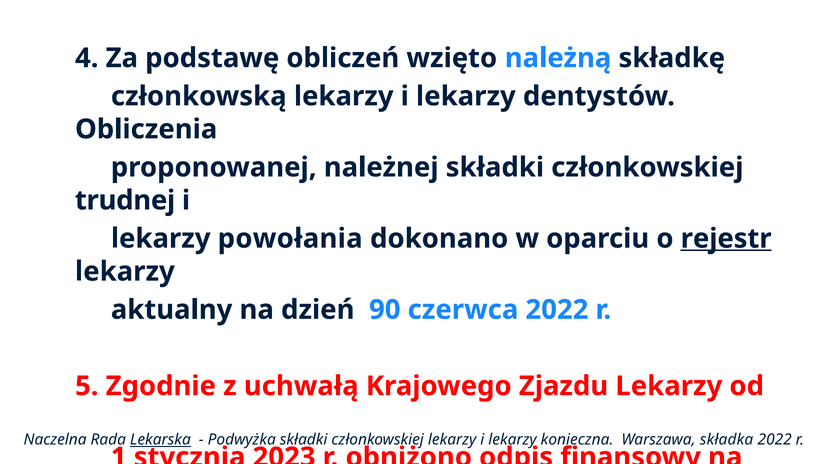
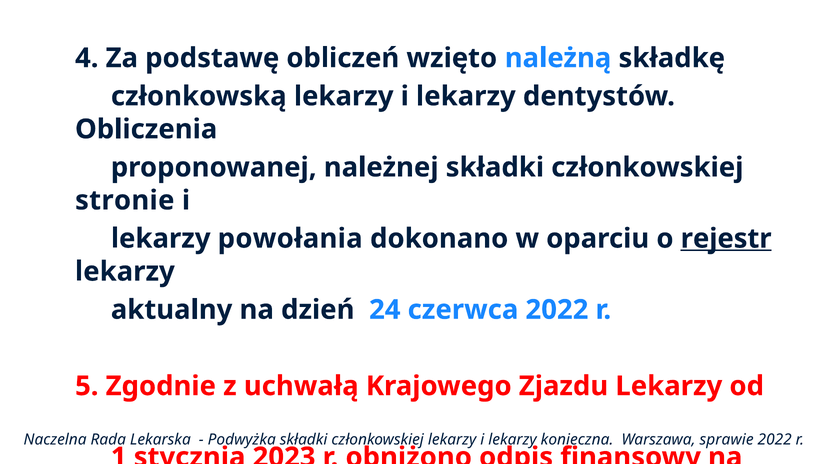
trudnej: trudnej -> stronie
90: 90 -> 24
Lekarska underline: present -> none
składka: składka -> sprawie
